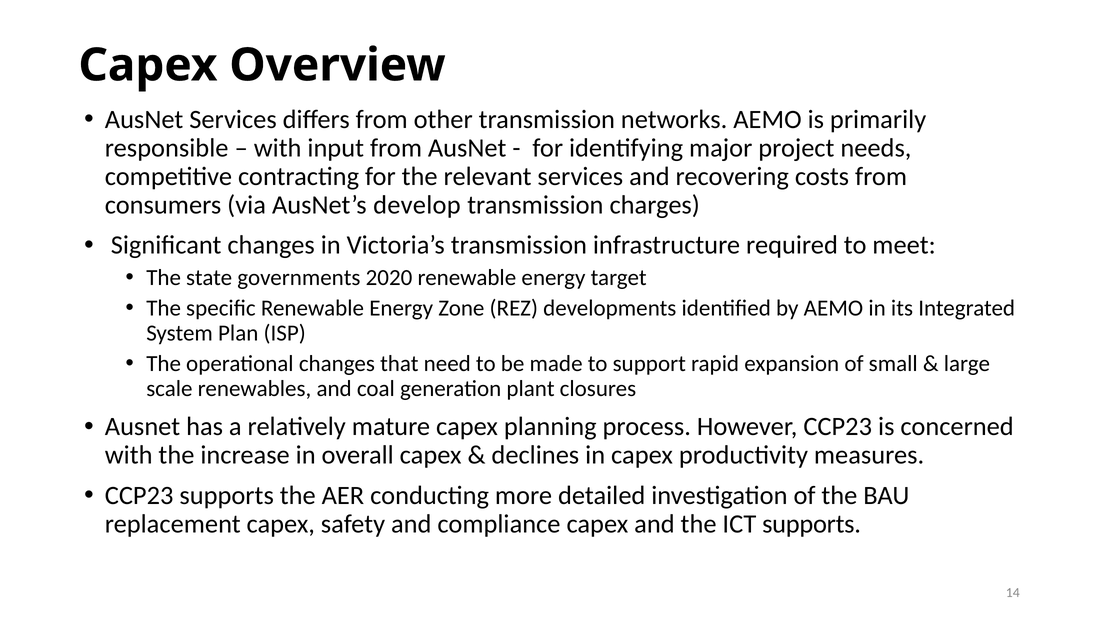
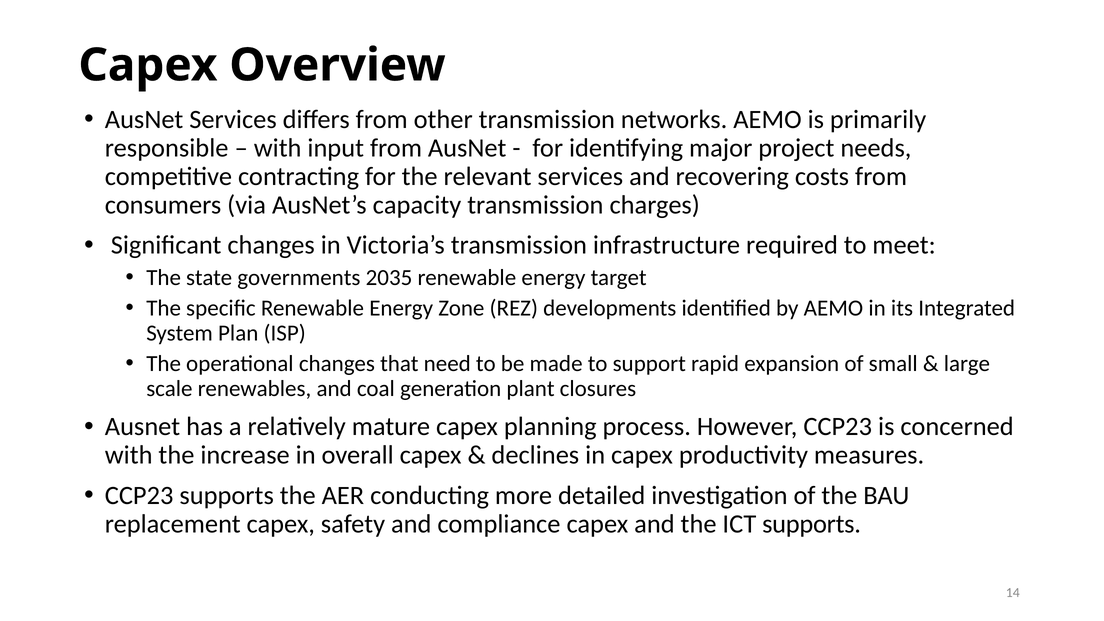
develop: develop -> capacity
2020: 2020 -> 2035
